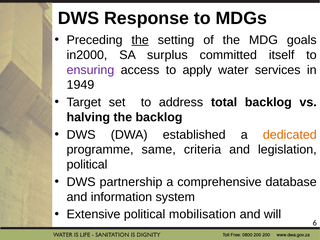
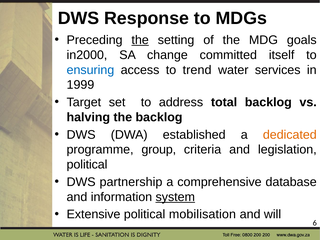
surplus: surplus -> change
ensuring colour: purple -> blue
apply: apply -> trend
1949: 1949 -> 1999
same: same -> group
system underline: none -> present
